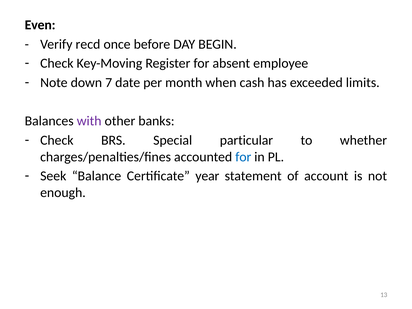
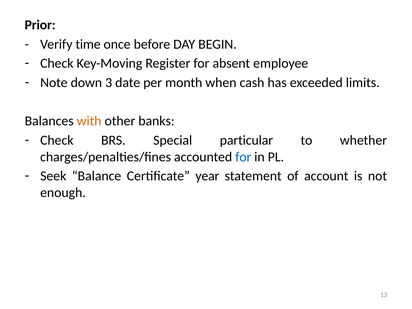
Even: Even -> Prior
recd: recd -> time
7: 7 -> 3
with colour: purple -> orange
